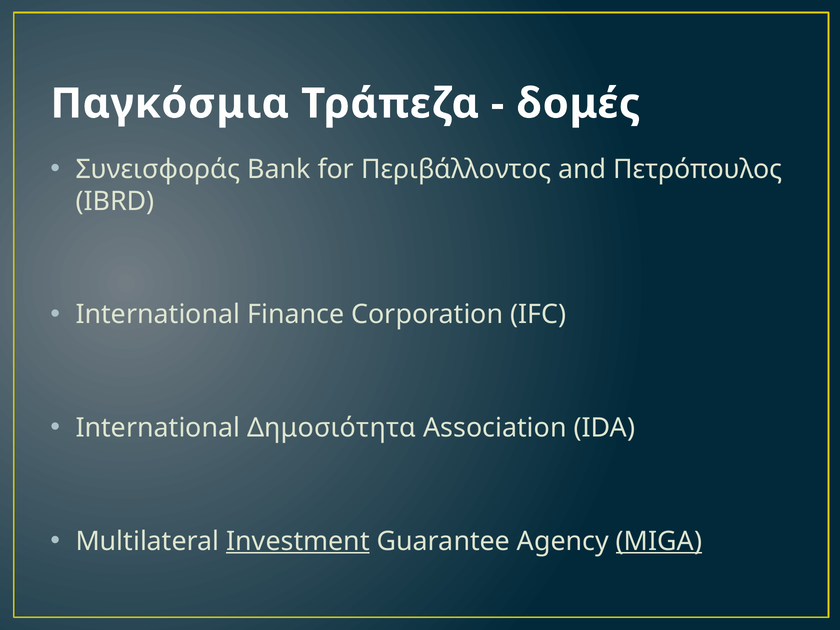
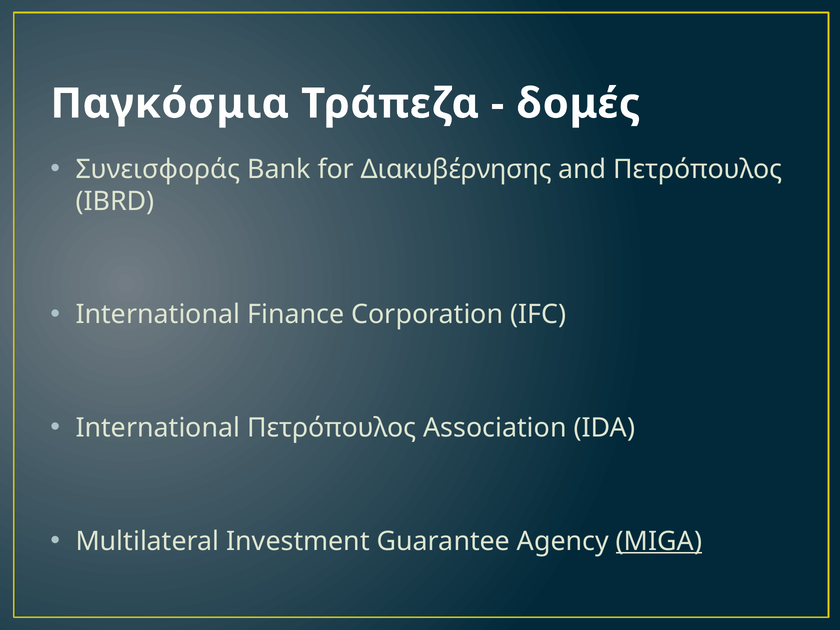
Περιβάλλοντος: Περιβάλλοντος -> Διακυβέρνησης
International Δημοσιότητα: Δημοσιότητα -> Πετρόπουλος
Investment underline: present -> none
